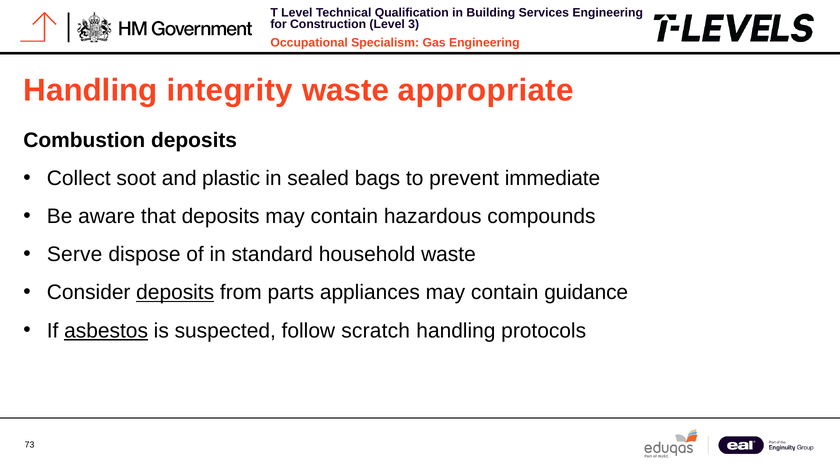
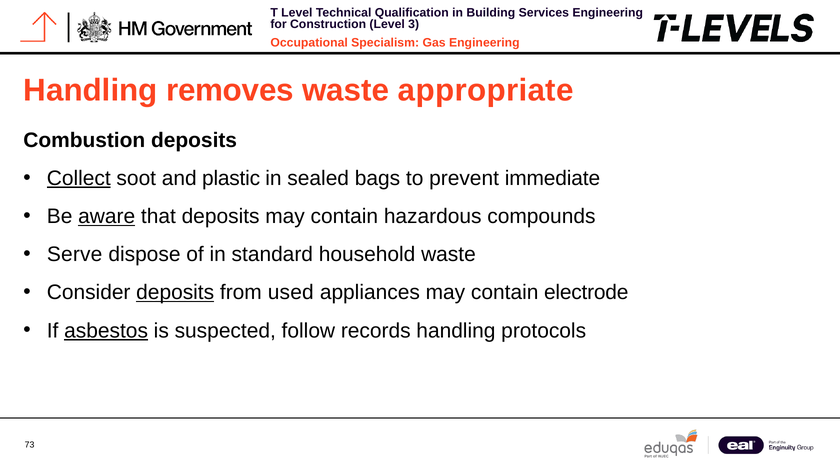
integrity: integrity -> removes
Collect underline: none -> present
aware underline: none -> present
parts: parts -> used
guidance: guidance -> electrode
scratch: scratch -> records
